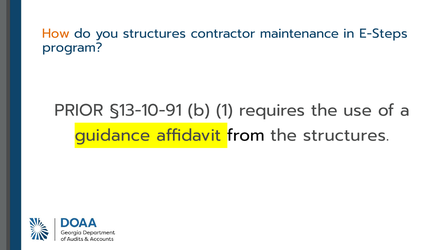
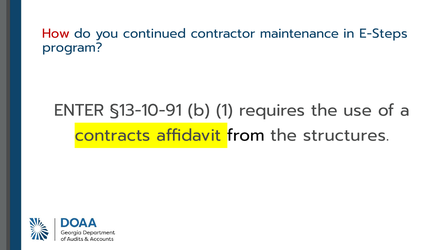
How colour: orange -> red
you structures: structures -> continued
PRIOR: PRIOR -> ENTER
guidance: guidance -> contracts
